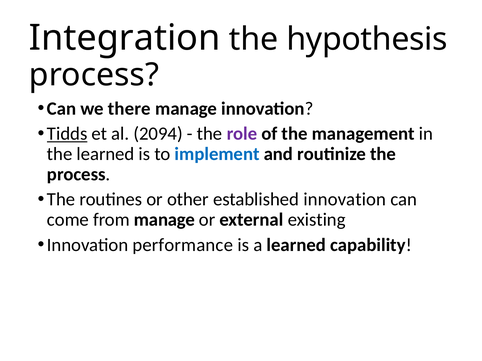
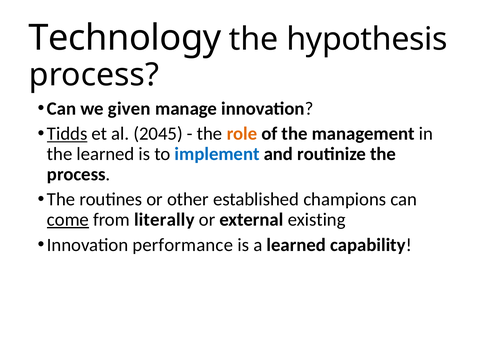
Integration: Integration -> Technology
there: there -> given
2094: 2094 -> 2045
role colour: purple -> orange
established innovation: innovation -> champions
come underline: none -> present
from manage: manage -> literally
